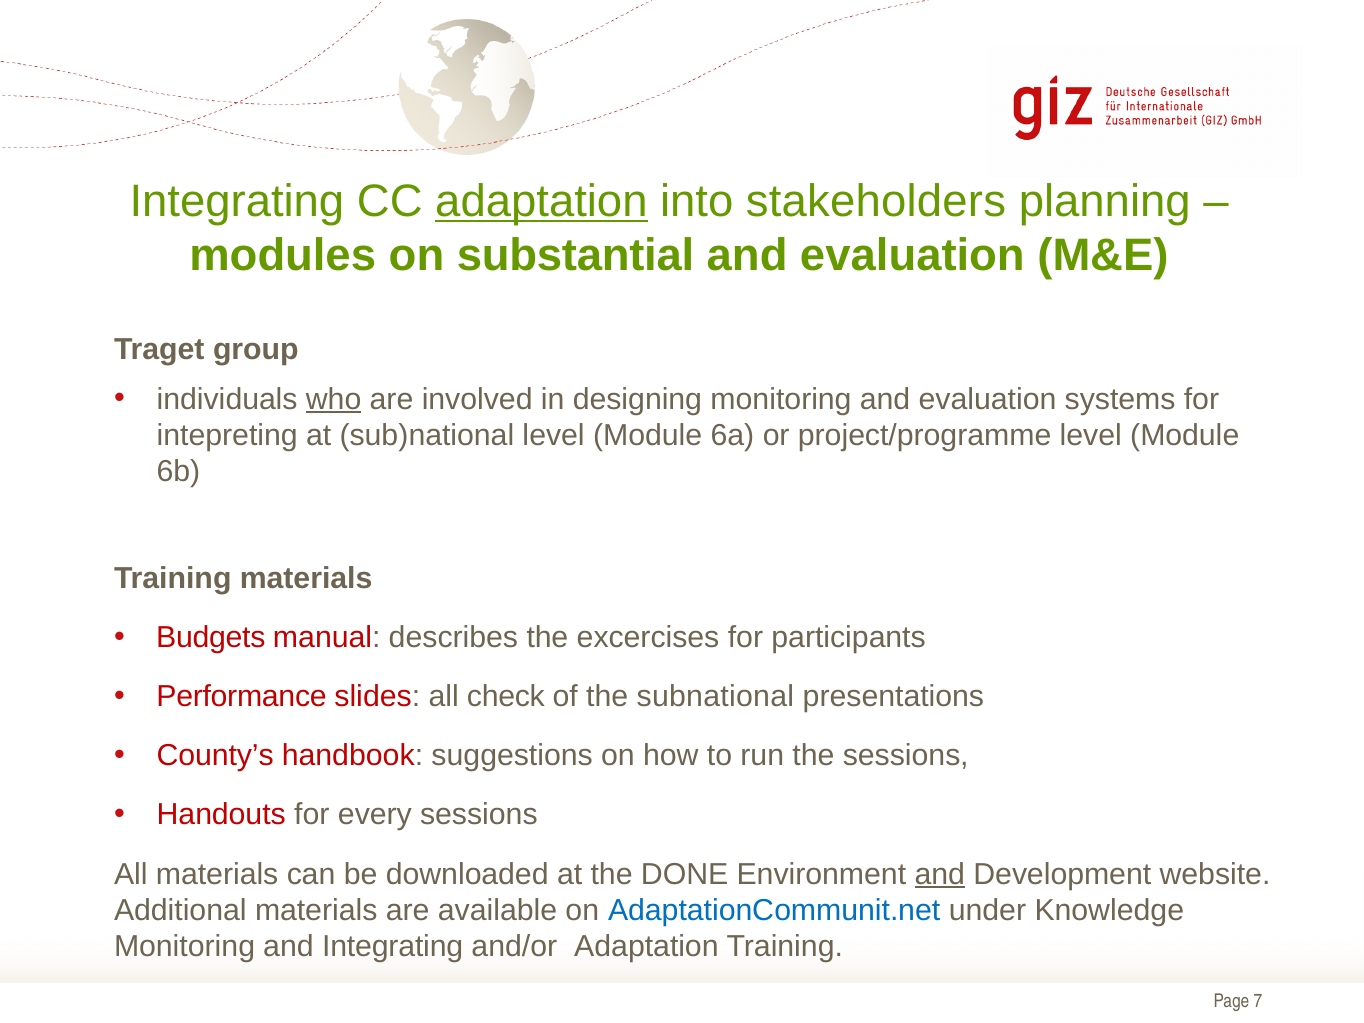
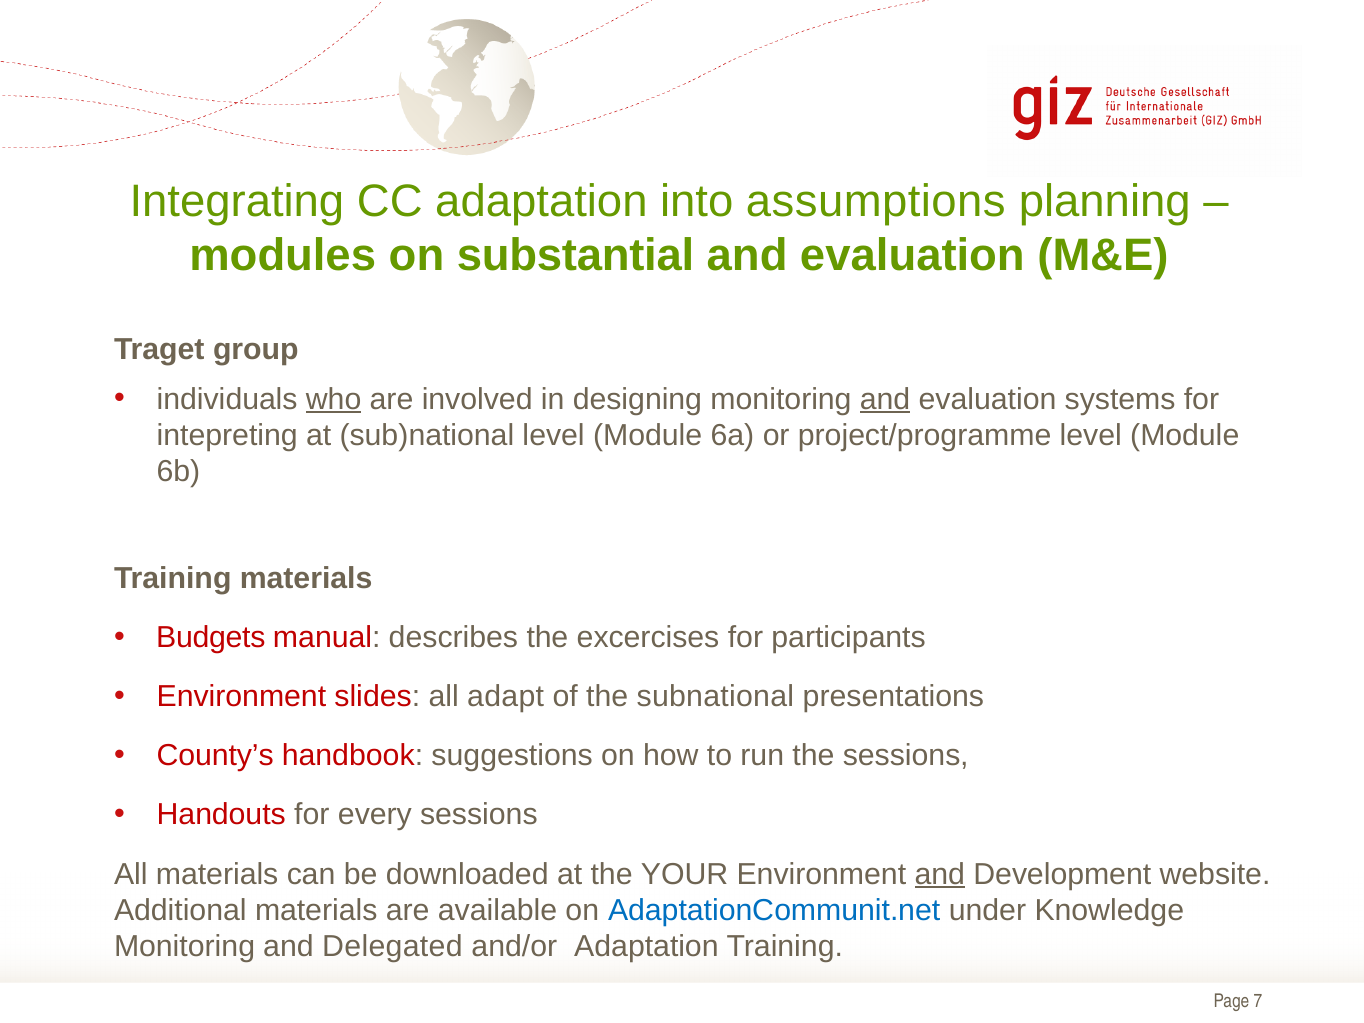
adaptation at (541, 201) underline: present -> none
stakeholders: stakeholders -> assumptions
and at (885, 399) underline: none -> present
Performance at (242, 697): Performance -> Environment
check: check -> adapt
DONE: DONE -> YOUR
and Integrating: Integrating -> Delegated
